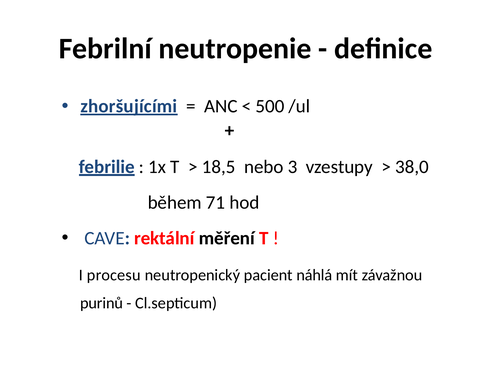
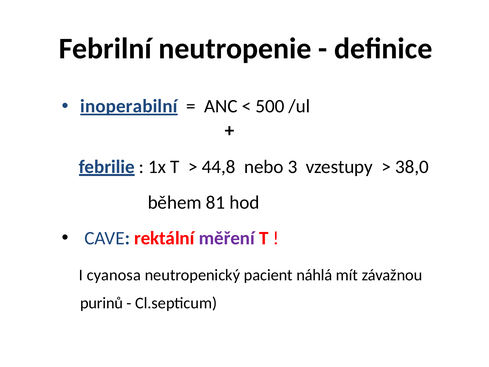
zhoršujícími: zhoršujícími -> inoperabilní
18,5: 18,5 -> 44,8
71: 71 -> 81
měření colour: black -> purple
procesu: procesu -> cyanosa
